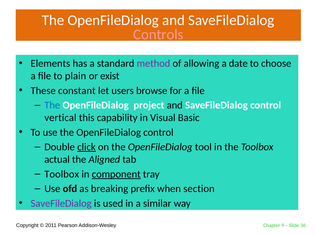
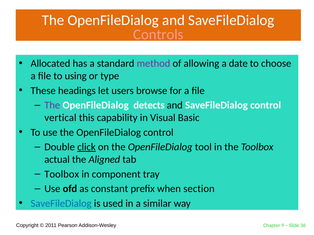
Elements: Elements -> Allocated
plain: plain -> using
exist: exist -> type
constant: constant -> headings
The at (52, 105) colour: blue -> purple
project: project -> detects
component underline: present -> none
breaking: breaking -> constant
SaveFileDialog at (61, 204) colour: purple -> blue
